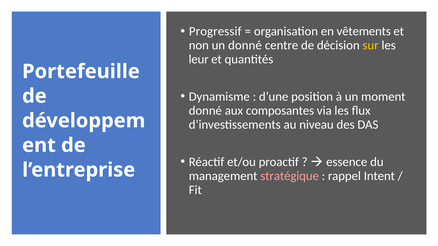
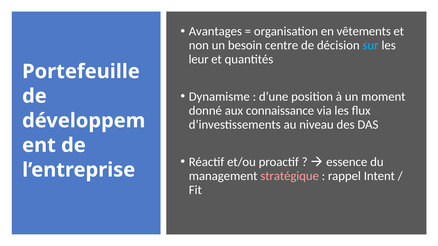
Progressif: Progressif -> Avantages
un donné: donné -> besoin
sur colour: yellow -> light blue
composantes: composantes -> connaissance
